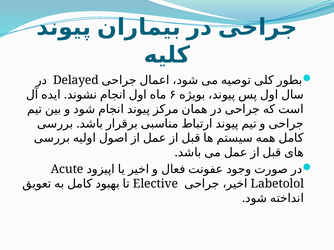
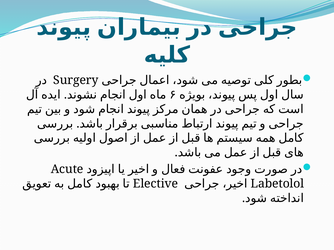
Delayed: Delayed -> Surgery
